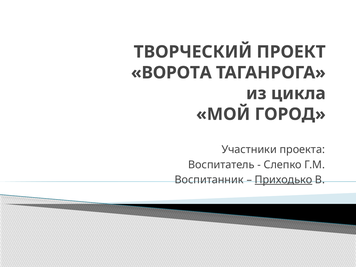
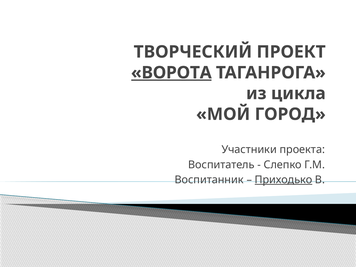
ВОРОТА underline: none -> present
